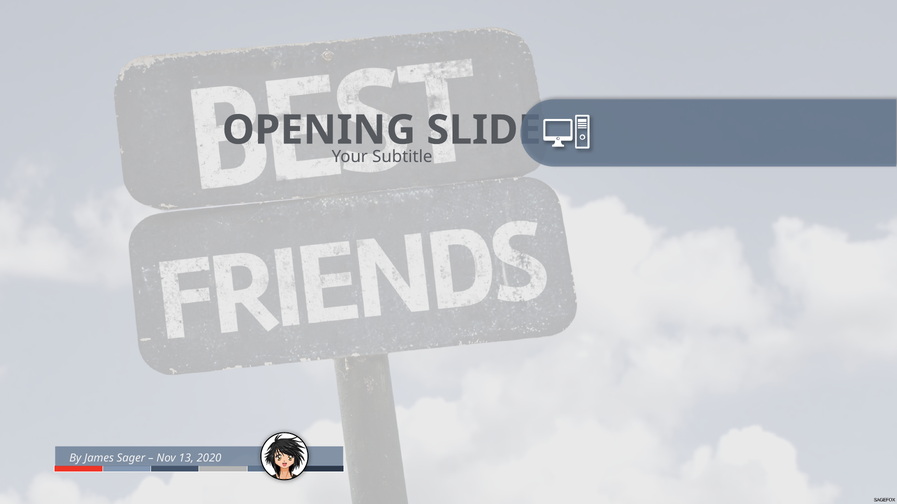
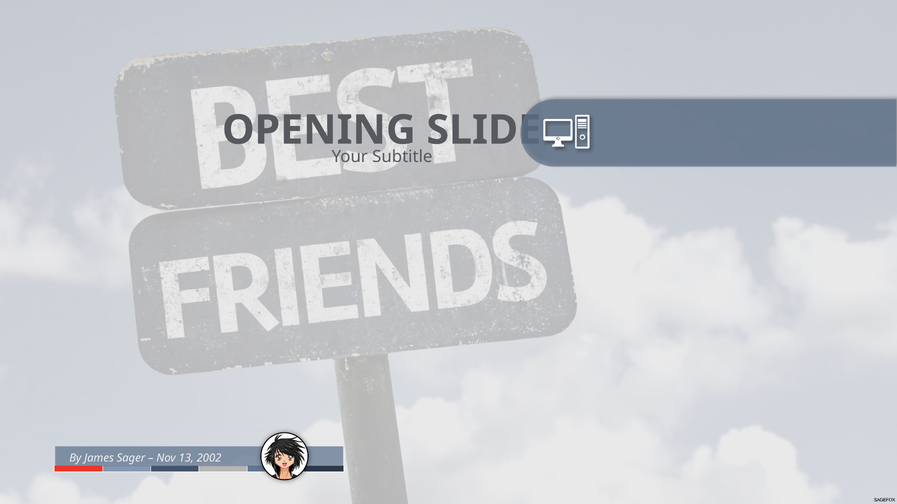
2020: 2020 -> 2002
